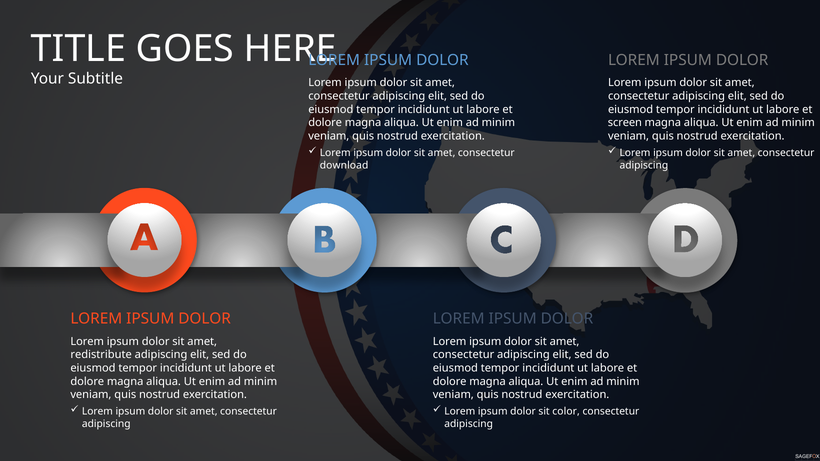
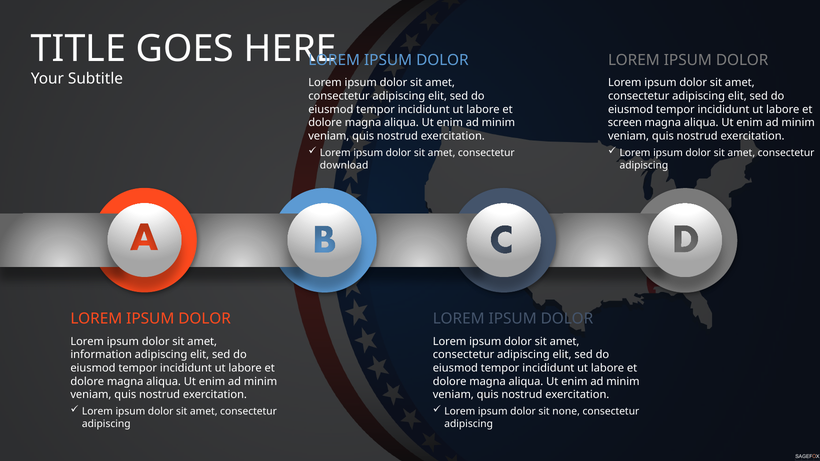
redistribute: redistribute -> information
color: color -> none
